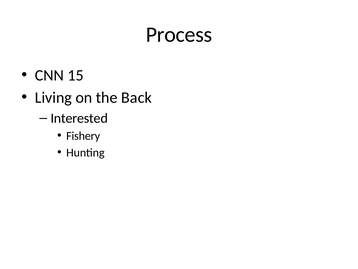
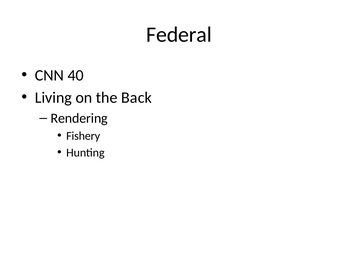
Process: Process -> Federal
15: 15 -> 40
Interested: Interested -> Rendering
